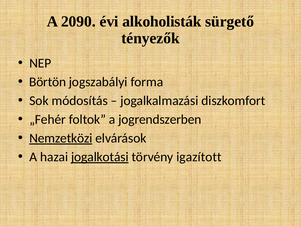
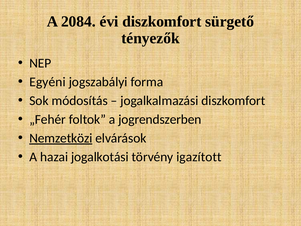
2090: 2090 -> 2084
évi alkoholisták: alkoholisták -> diszkomfort
Börtön: Börtön -> Egyéni
jogalkotási underline: present -> none
